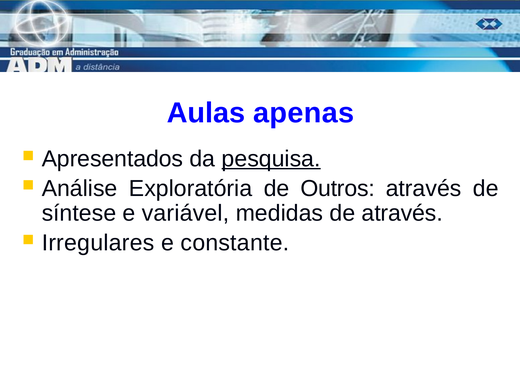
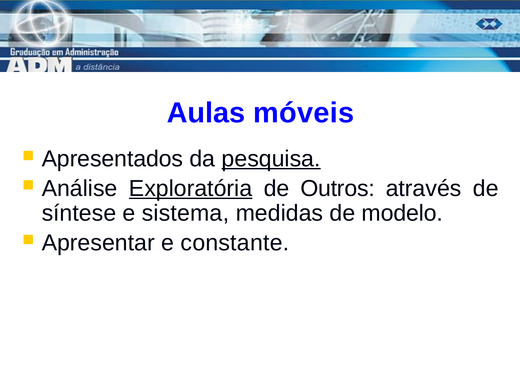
apenas: apenas -> móveis
Exploratória underline: none -> present
variável: variável -> sistema
de através: através -> modelo
Irregulares: Irregulares -> Apresentar
